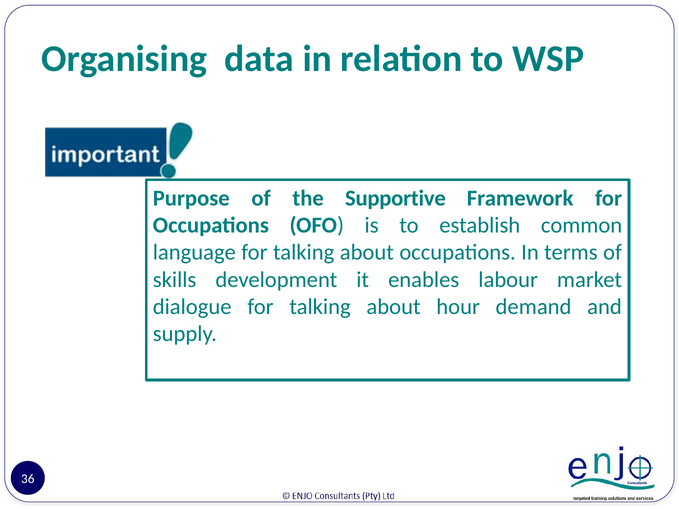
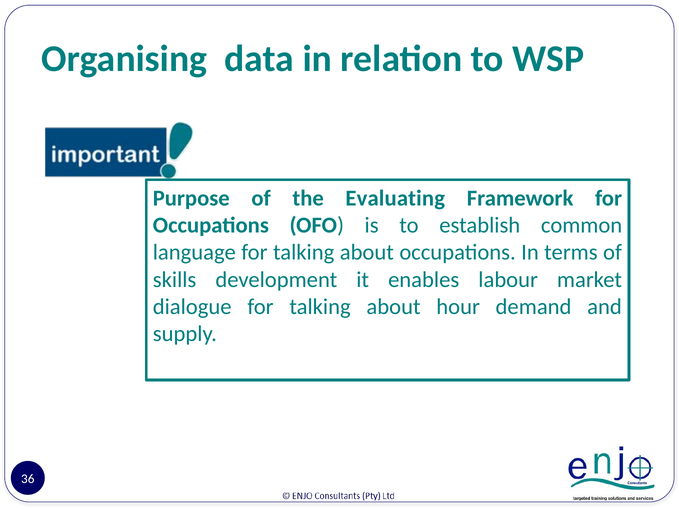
Supportive: Supportive -> Evaluating
